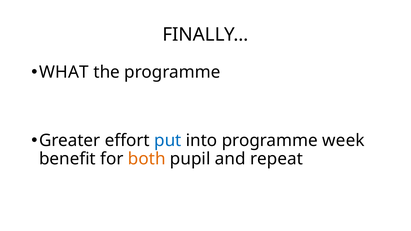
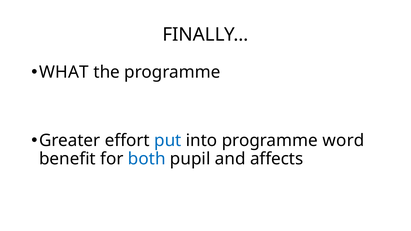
week: week -> word
both colour: orange -> blue
repeat: repeat -> affects
